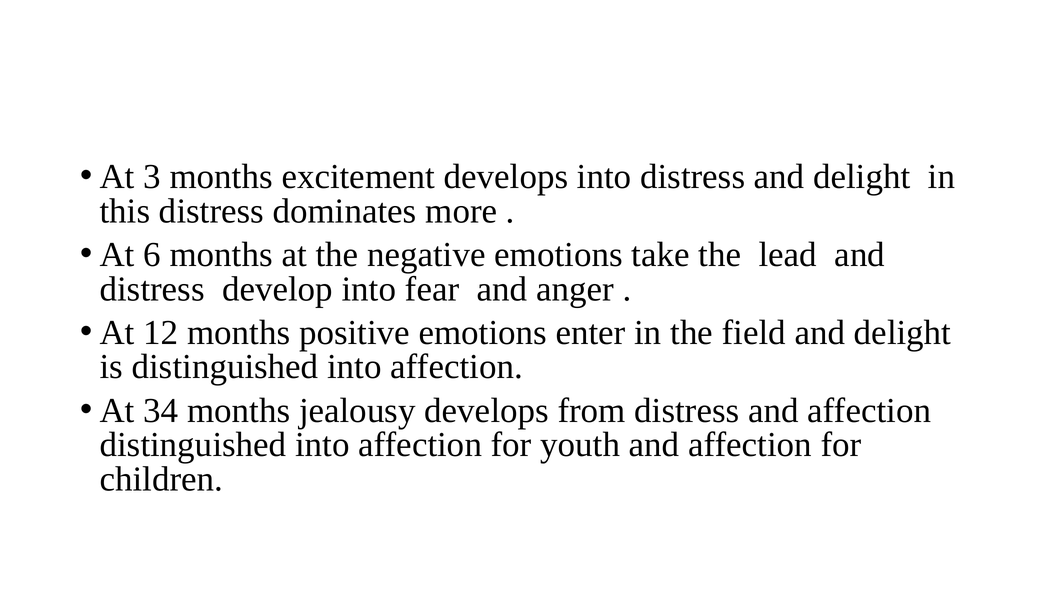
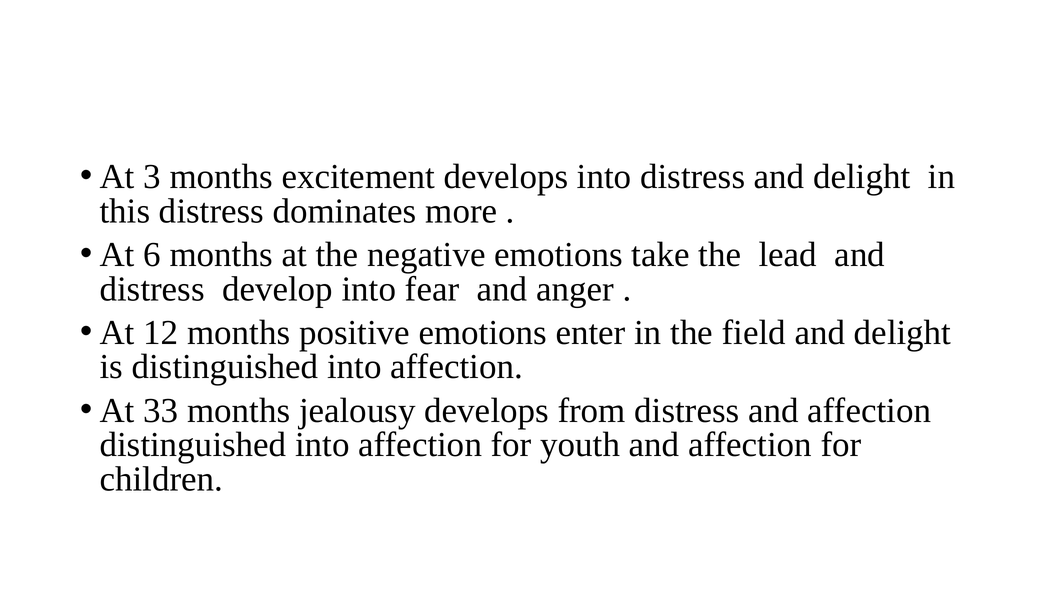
34: 34 -> 33
